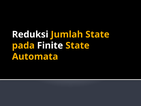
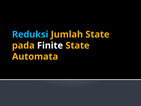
Reduksi colour: white -> light blue
